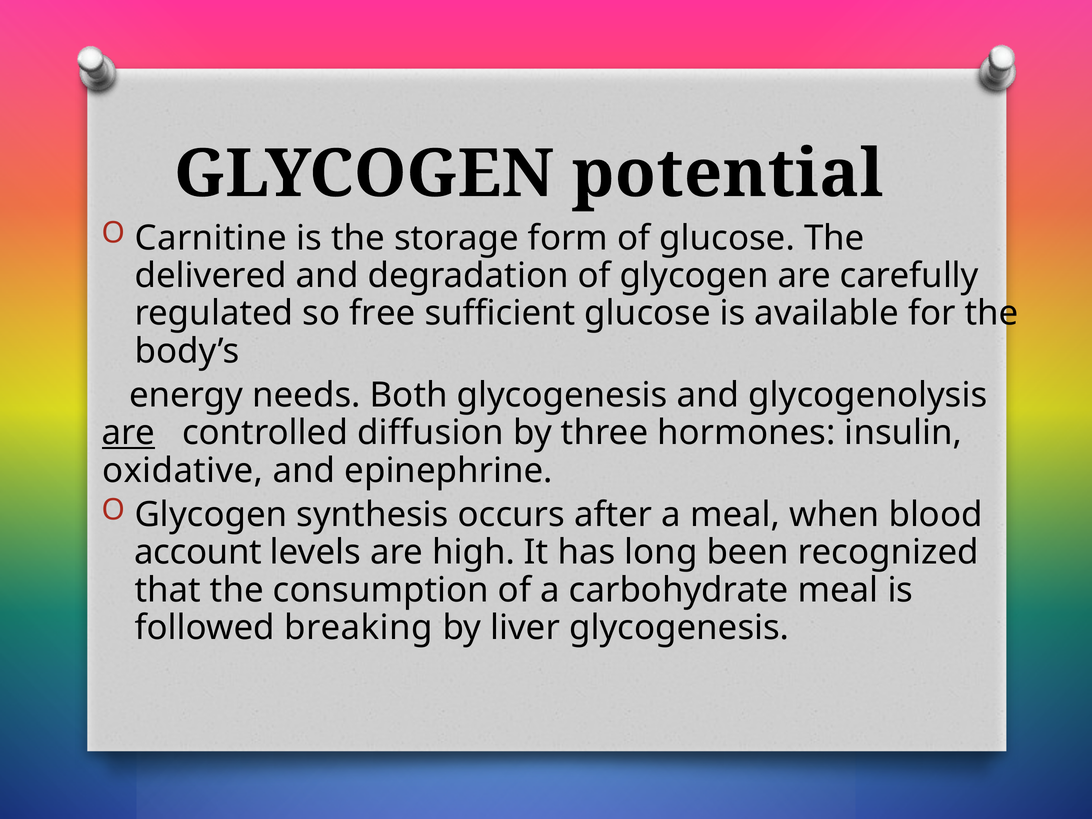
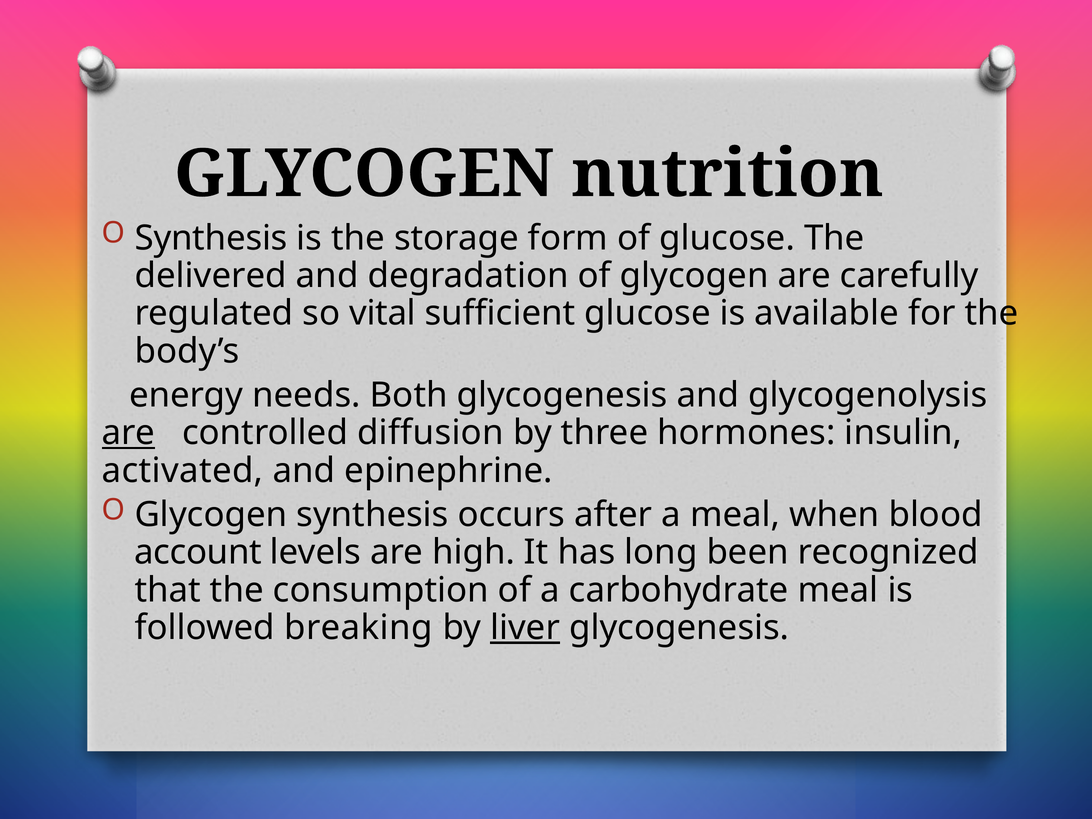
potential: potential -> nutrition
Carnitine at (211, 238): Carnitine -> Synthesis
free: free -> vital
oxidative: oxidative -> activated
liver underline: none -> present
